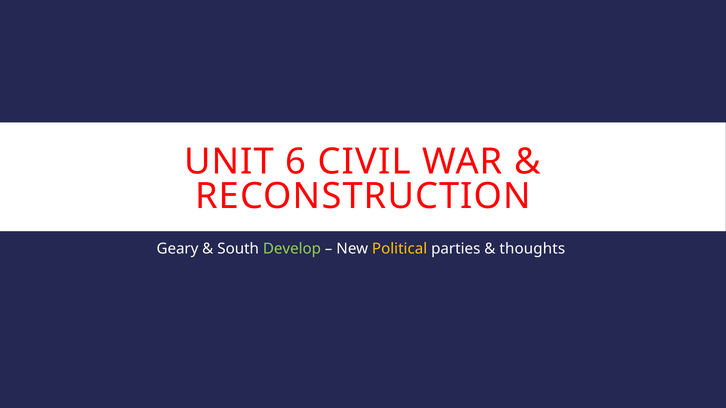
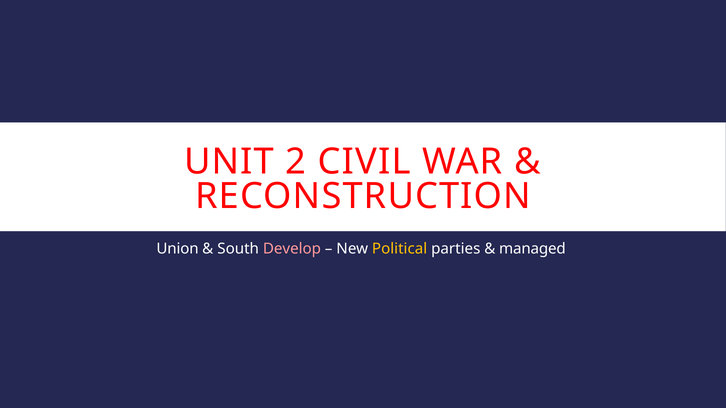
6: 6 -> 2
Geary: Geary -> Union
Develop colour: light green -> pink
thoughts: thoughts -> managed
